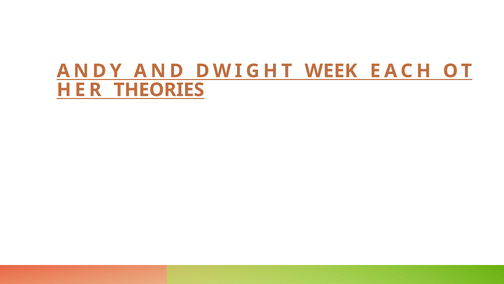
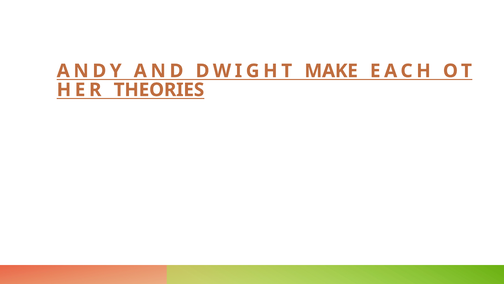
WEEK: WEEK -> MAKE
